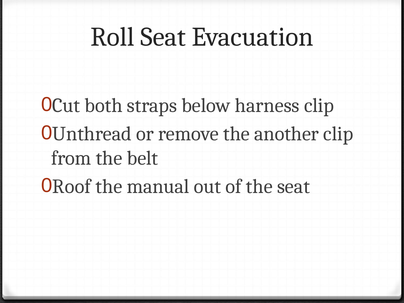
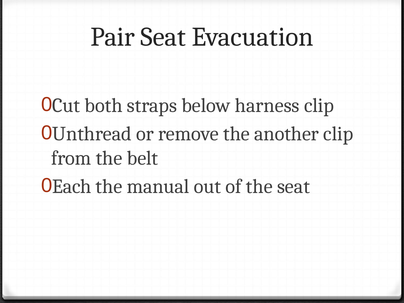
Roll: Roll -> Pair
Roof: Roof -> Each
